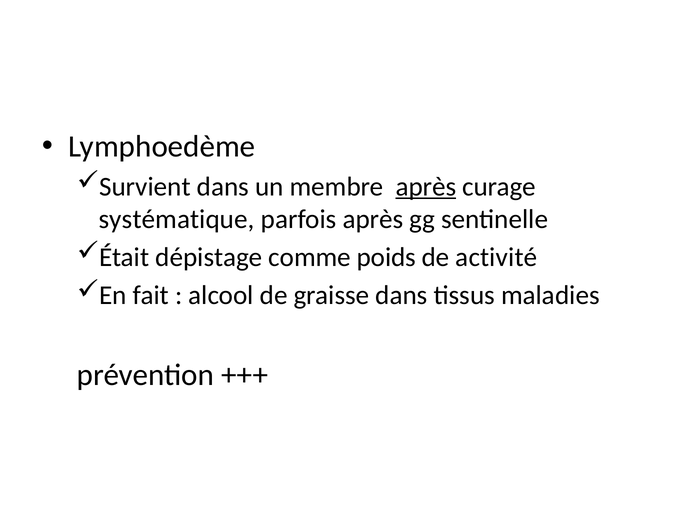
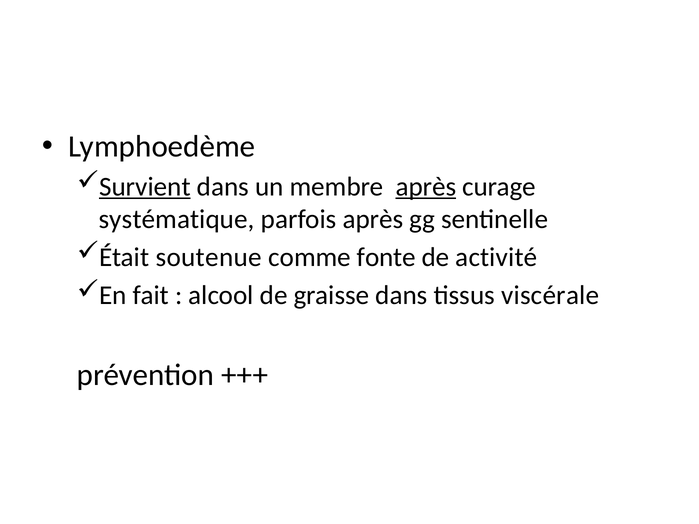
Survient underline: none -> present
dépistage: dépistage -> soutenue
poids: poids -> fonte
maladies: maladies -> viscérale
